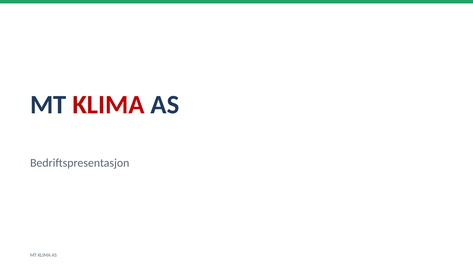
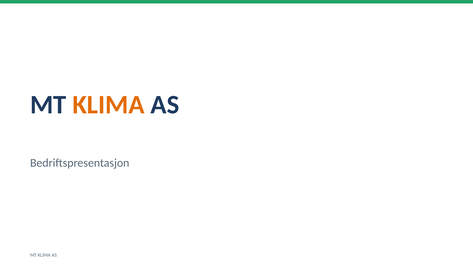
KLIMA at (109, 105) colour: red -> orange
